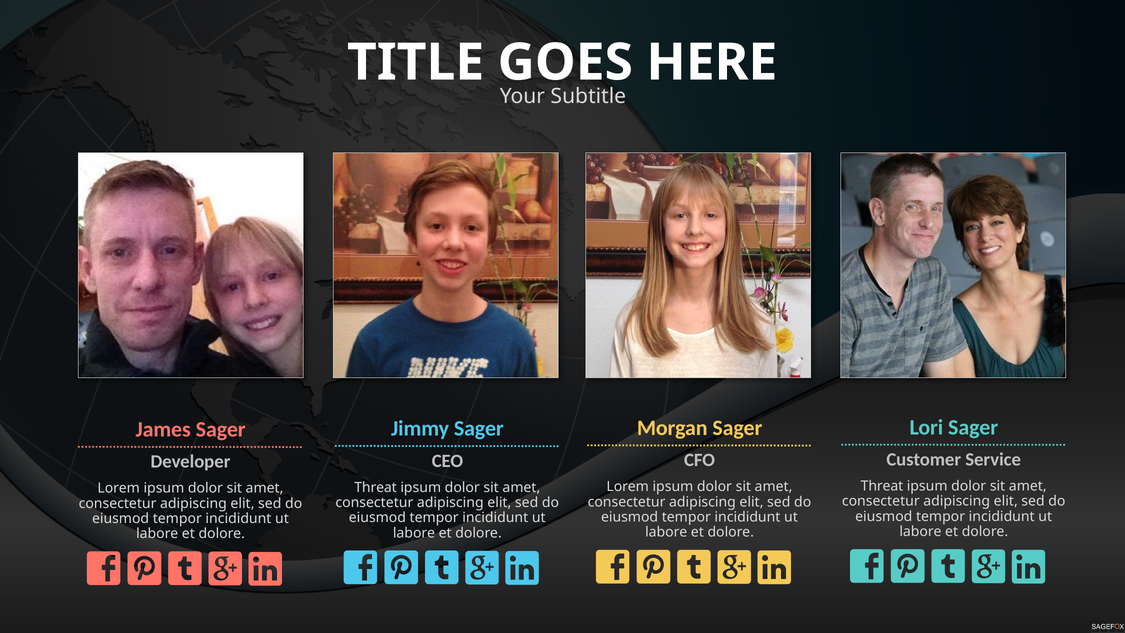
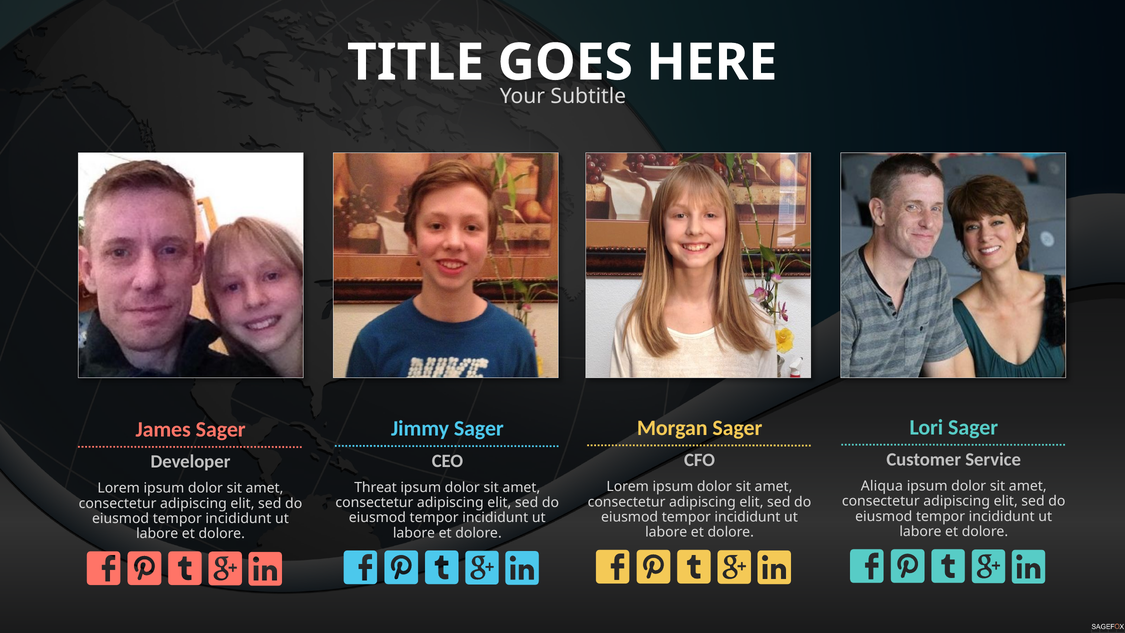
Threat at (882, 486): Threat -> Aliqua
